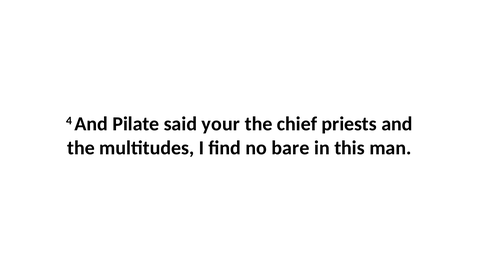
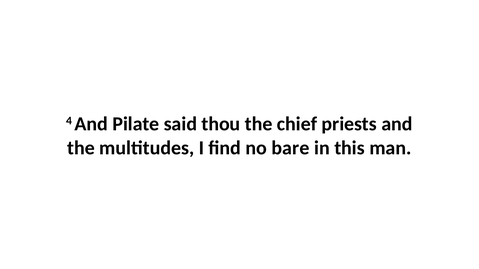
your: your -> thou
